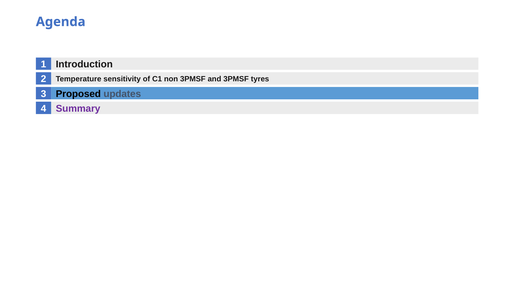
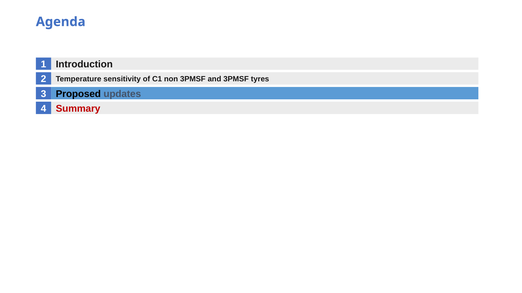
Summary colour: purple -> red
